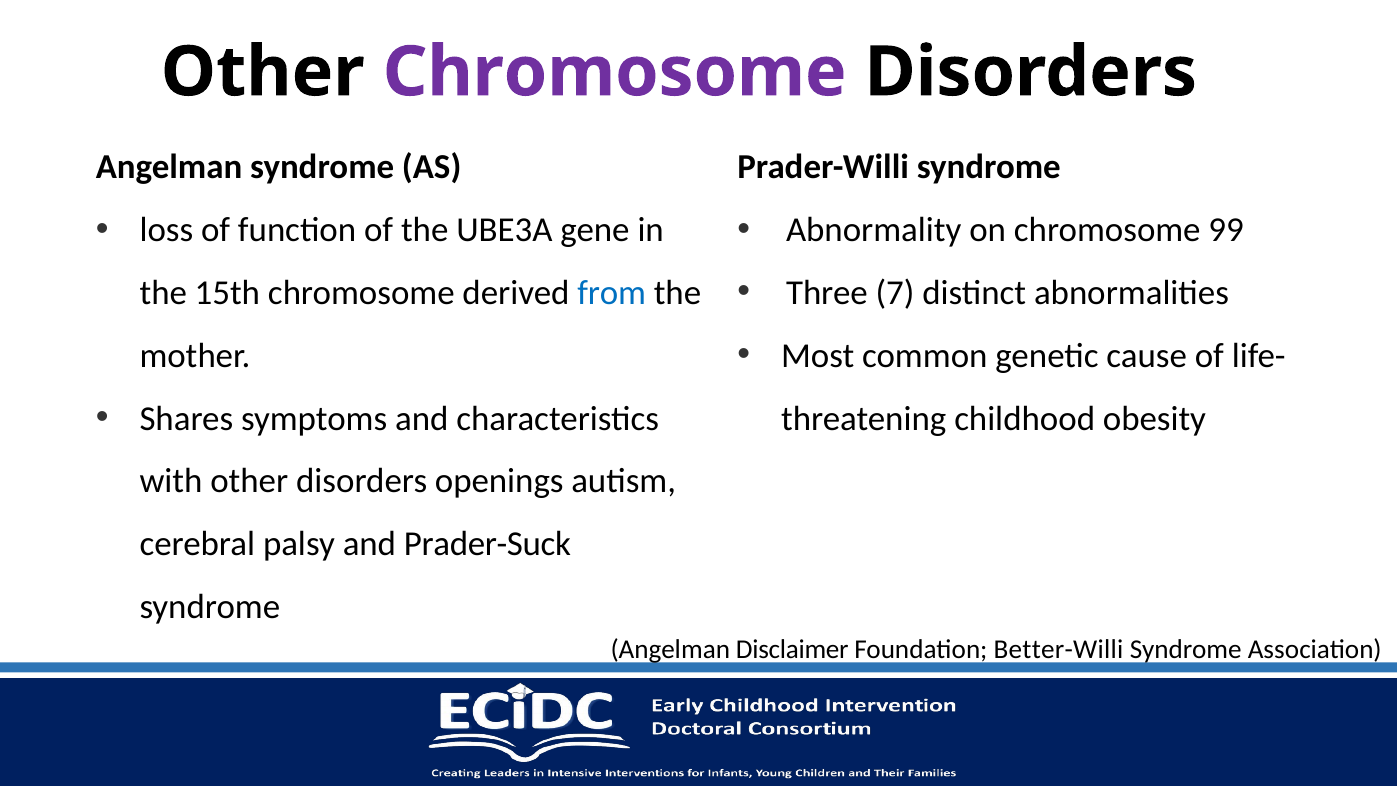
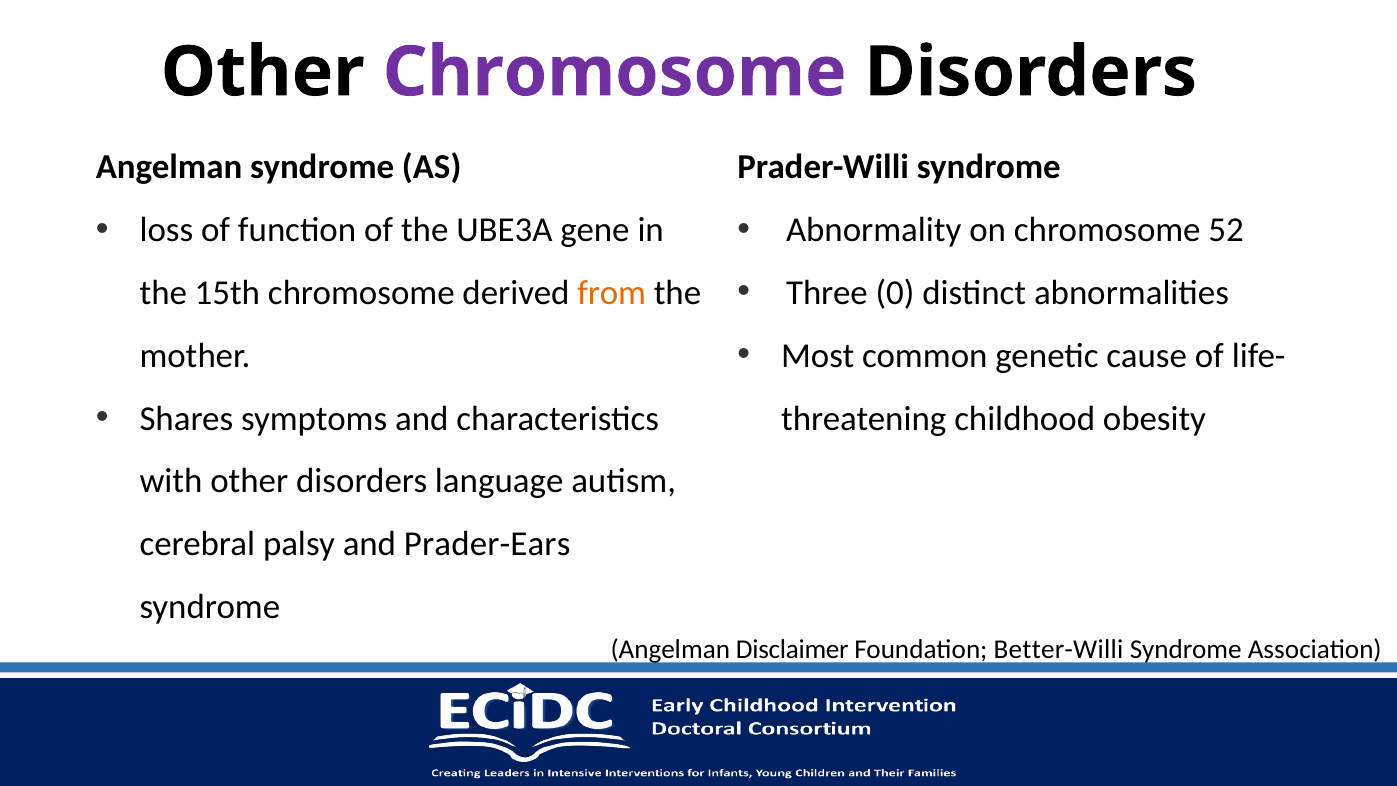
99: 99 -> 52
7: 7 -> 0
from colour: blue -> orange
openings: openings -> language
Prader-Suck: Prader-Suck -> Prader-Ears
